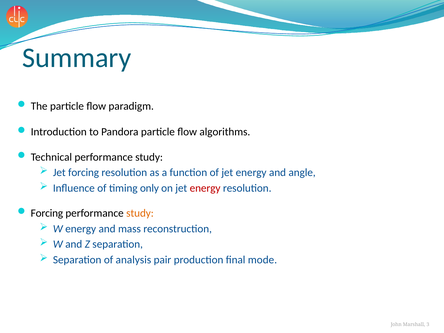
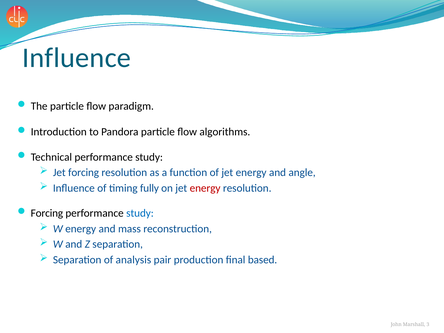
Summary at (77, 58): Summary -> Influence
only: only -> fully
study at (140, 213) colour: orange -> blue
mode: mode -> based
